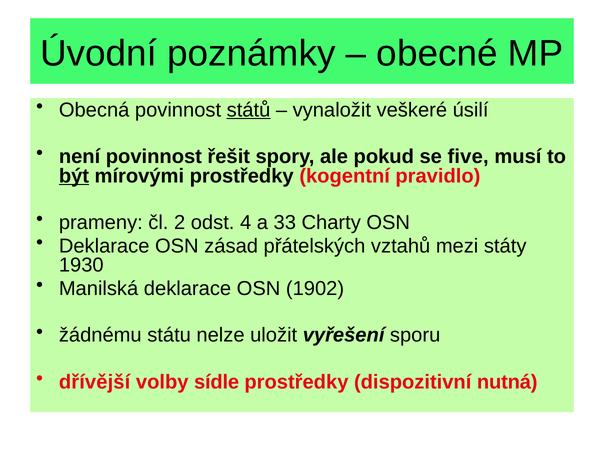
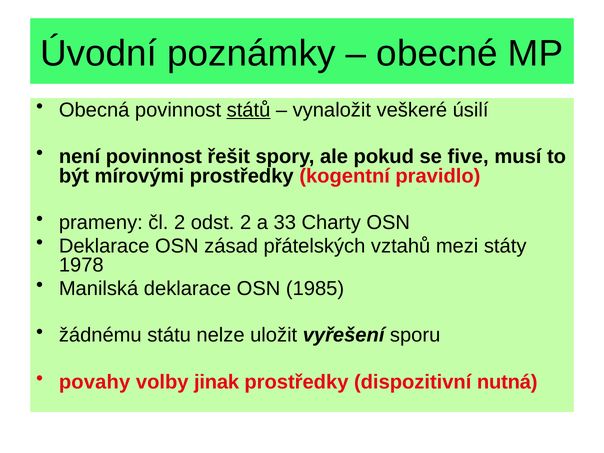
být underline: present -> none
odst 4: 4 -> 2
1930: 1930 -> 1978
1902: 1902 -> 1985
dřívější: dřívější -> povahy
sídle: sídle -> jinak
